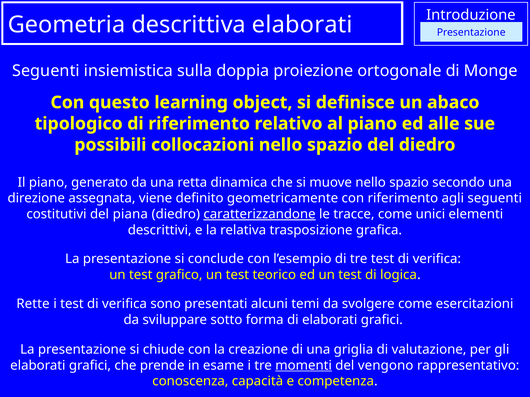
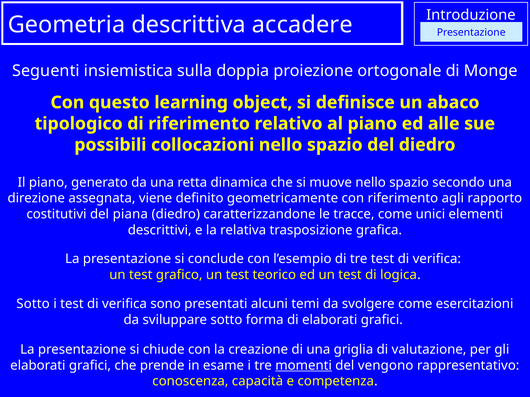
descrittiva elaborati: elaborati -> accadere
agli seguenti: seguenti -> rapporto
caratterizzandone underline: present -> none
Rette at (33, 304): Rette -> Sotto
